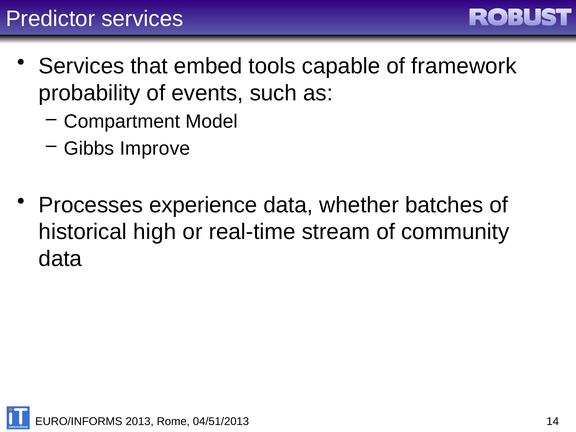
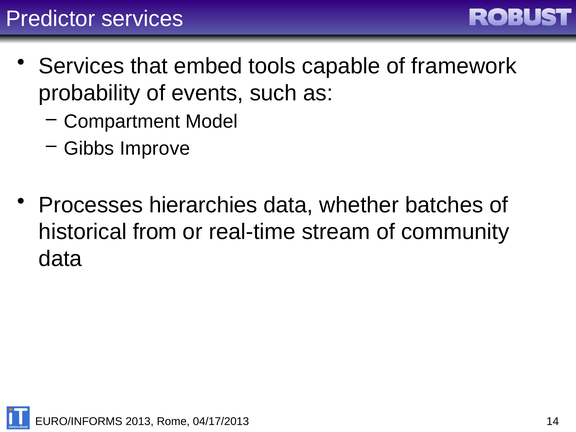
experience: experience -> hierarchies
high: high -> from
04/51/2013: 04/51/2013 -> 04/17/2013
